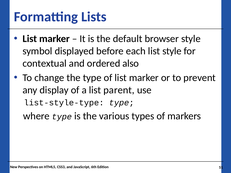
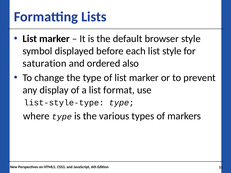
contextual: contextual -> saturation
parent: parent -> format
